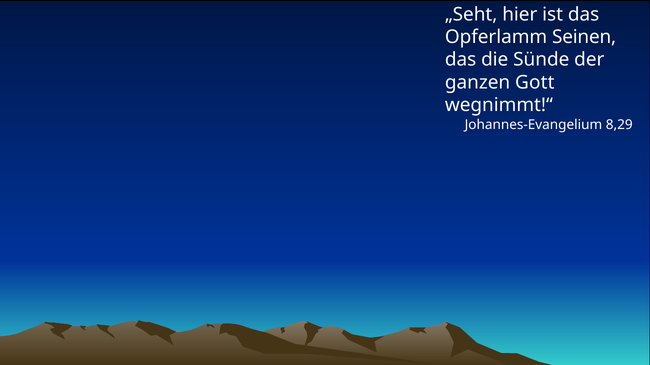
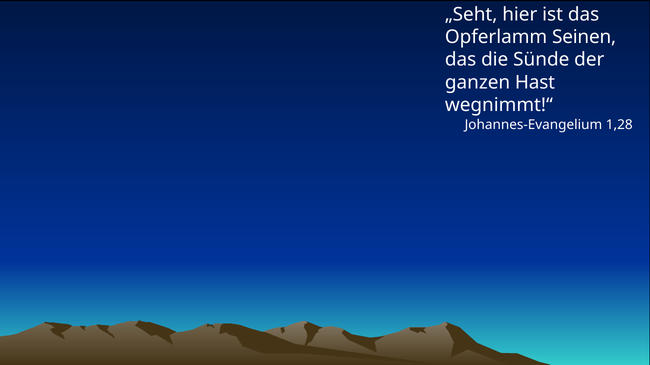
Gott: Gott -> Hast
8,29: 8,29 -> 1,28
